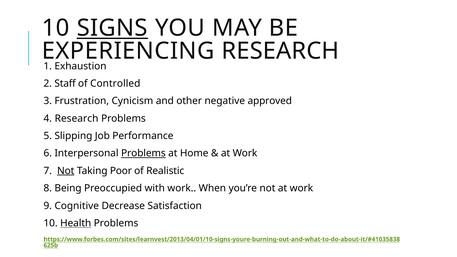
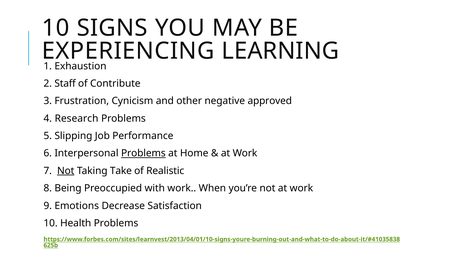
SIGNS underline: present -> none
RESEARCH at (280, 51): RESEARCH -> LEARNING
Controlled: Controlled -> Contribute
Poor: Poor -> Take
Cognitive: Cognitive -> Emotions
Health underline: present -> none
